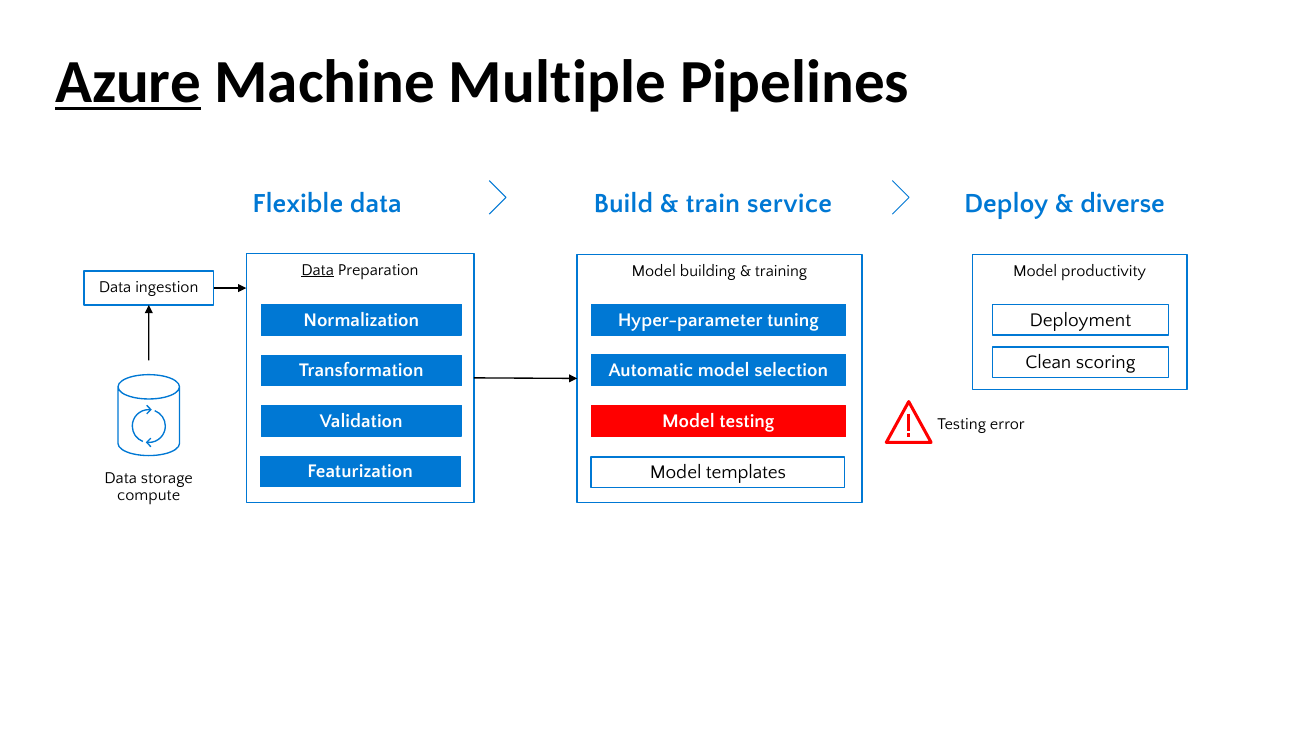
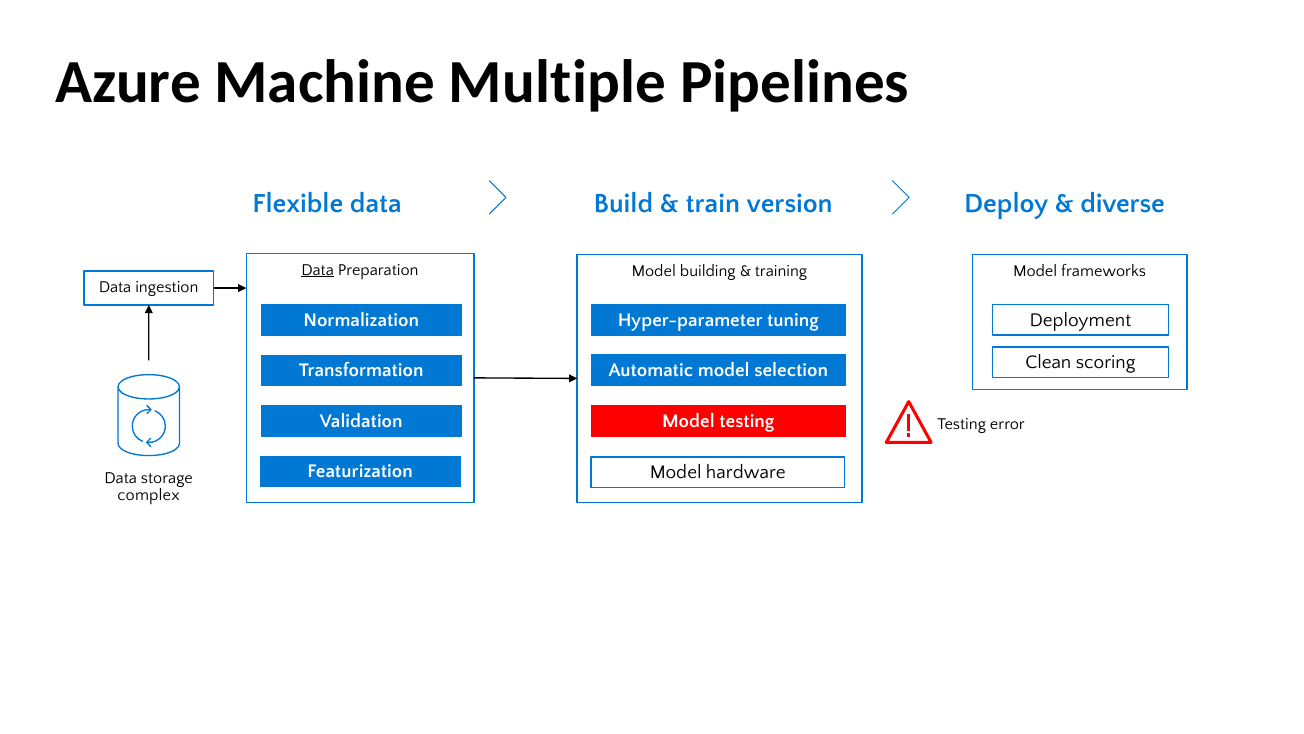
Azure underline: present -> none
service: service -> version
productivity: productivity -> frameworks
templates: templates -> hardware
compute: compute -> complex
